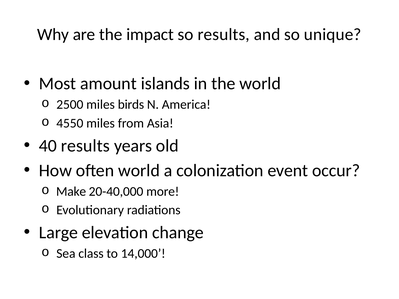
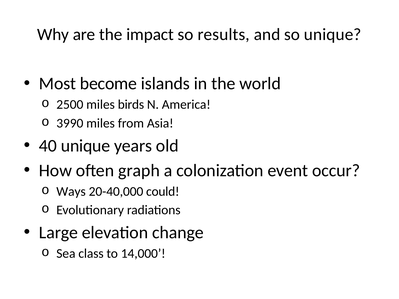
amount: amount -> become
4550: 4550 -> 3990
40 results: results -> unique
often world: world -> graph
Make: Make -> Ways
more: more -> could
